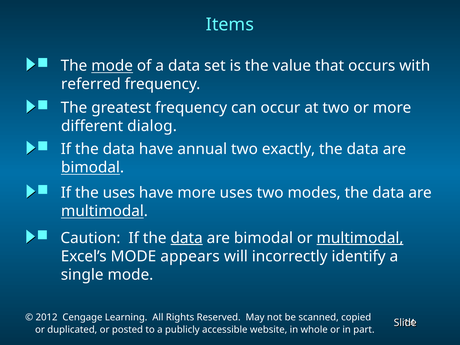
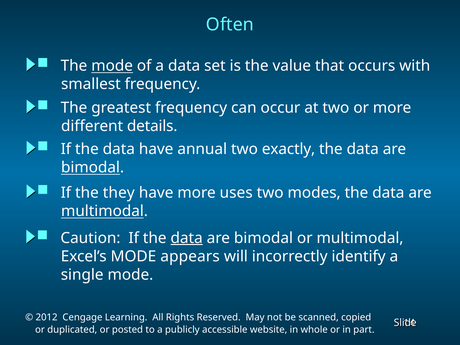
Items: Items -> Often
referred: referred -> smallest
dialog: dialog -> details
the uses: uses -> they
multimodal at (360, 238) underline: present -> none
